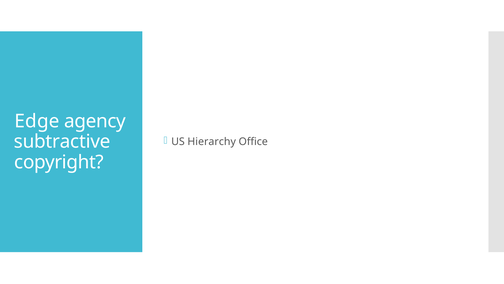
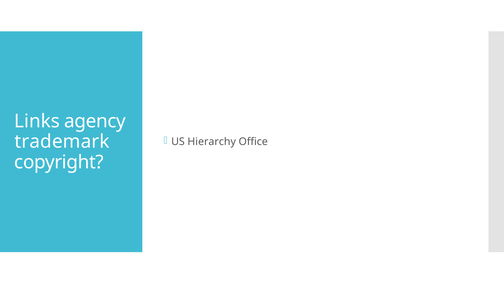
Edge: Edge -> Links
subtractive: subtractive -> trademark
